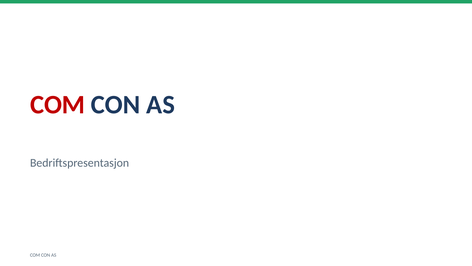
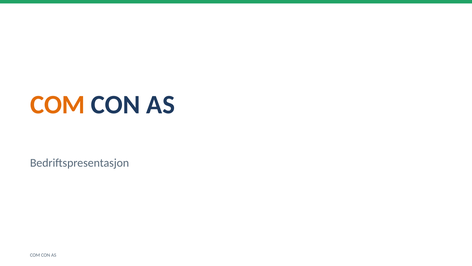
COM at (58, 105) colour: red -> orange
